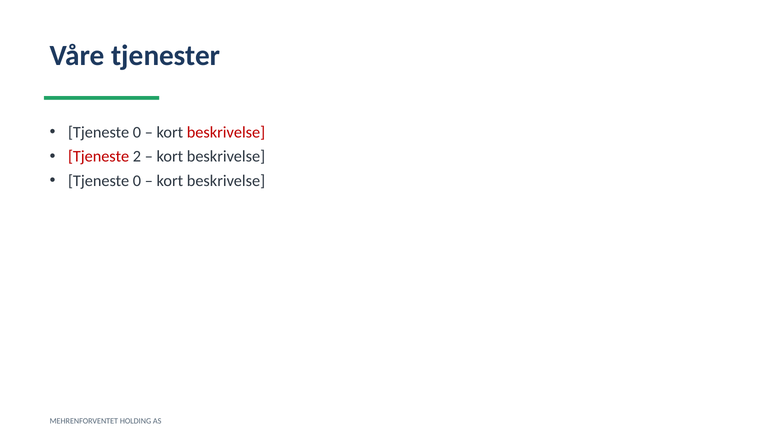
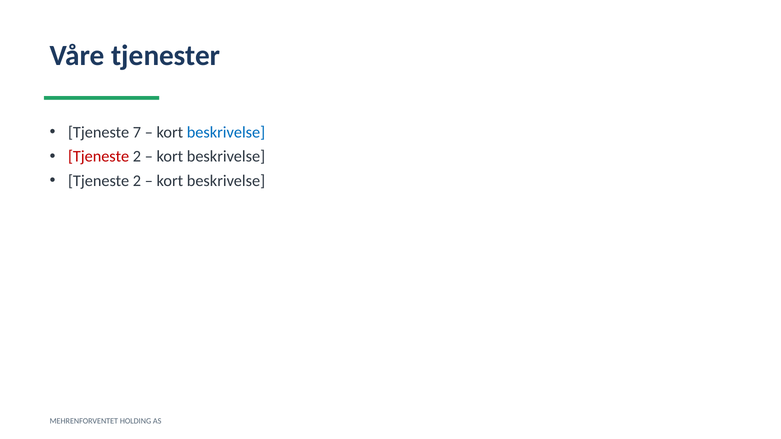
0 at (137, 132): 0 -> 7
beskrivelse at (226, 132) colour: red -> blue
0 at (137, 181): 0 -> 2
